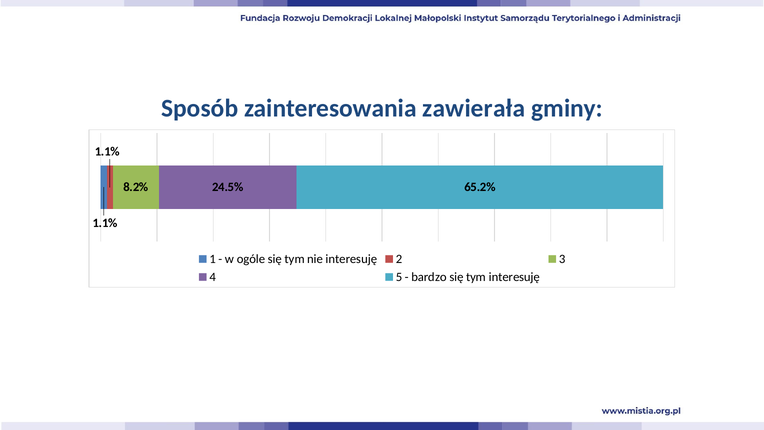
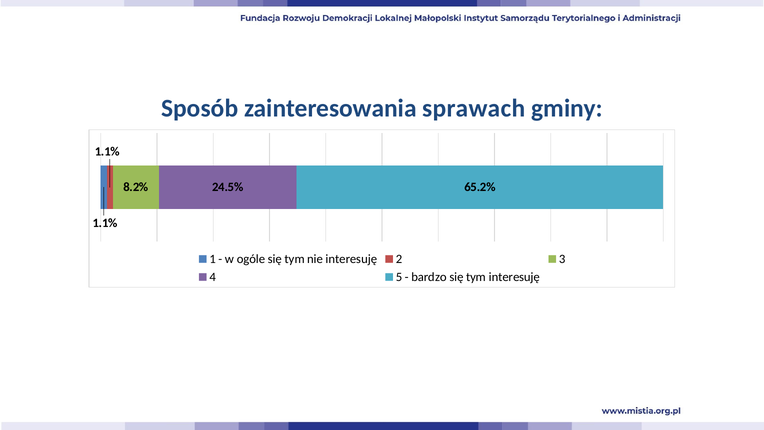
zawierała: zawierała -> sprawach
